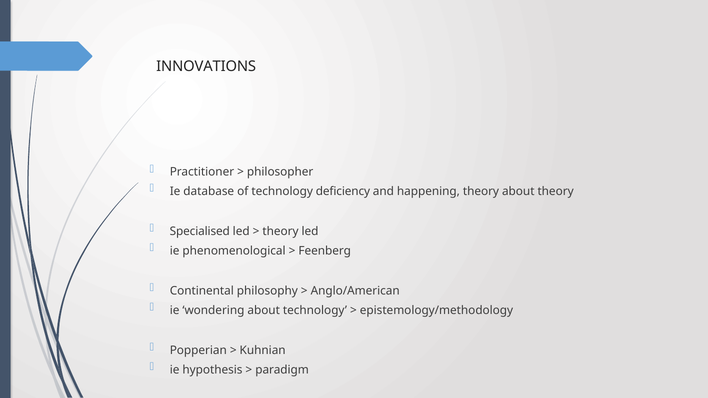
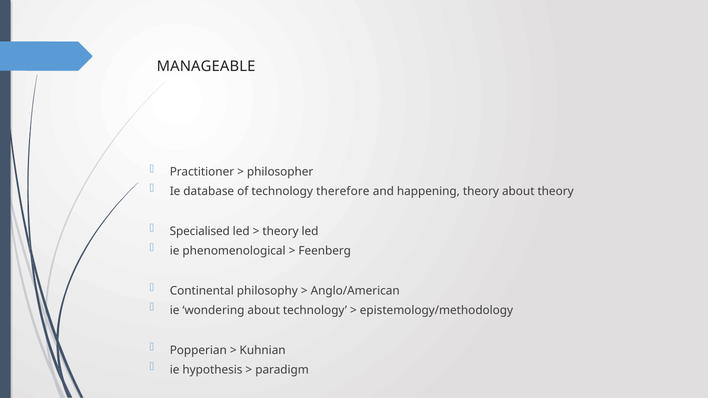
INNOVATIONS: INNOVATIONS -> MANAGEABLE
deficiency: deficiency -> therefore
